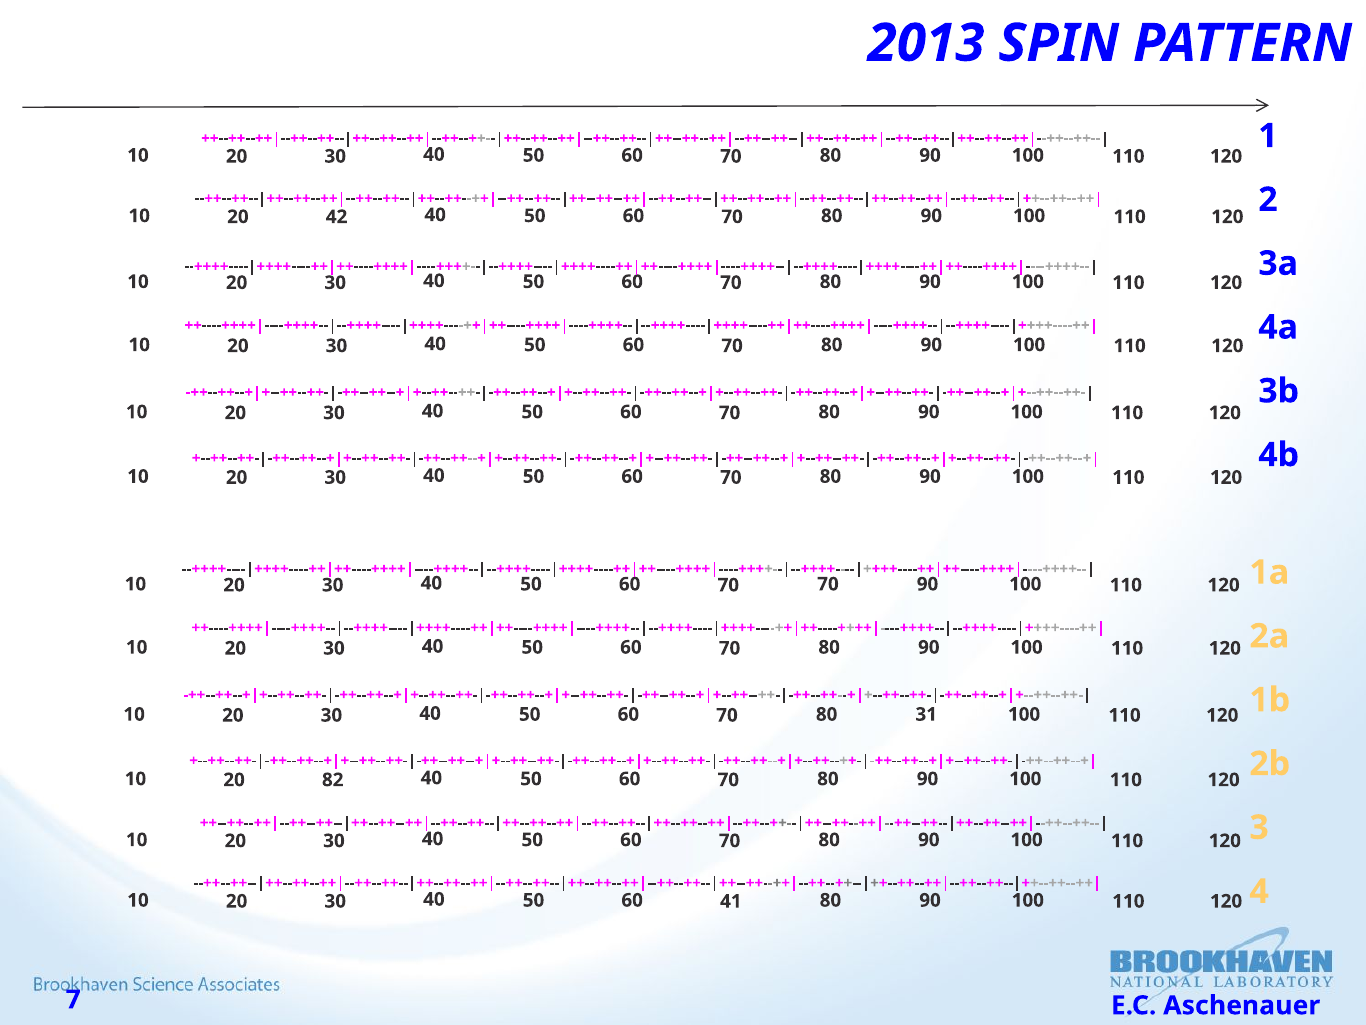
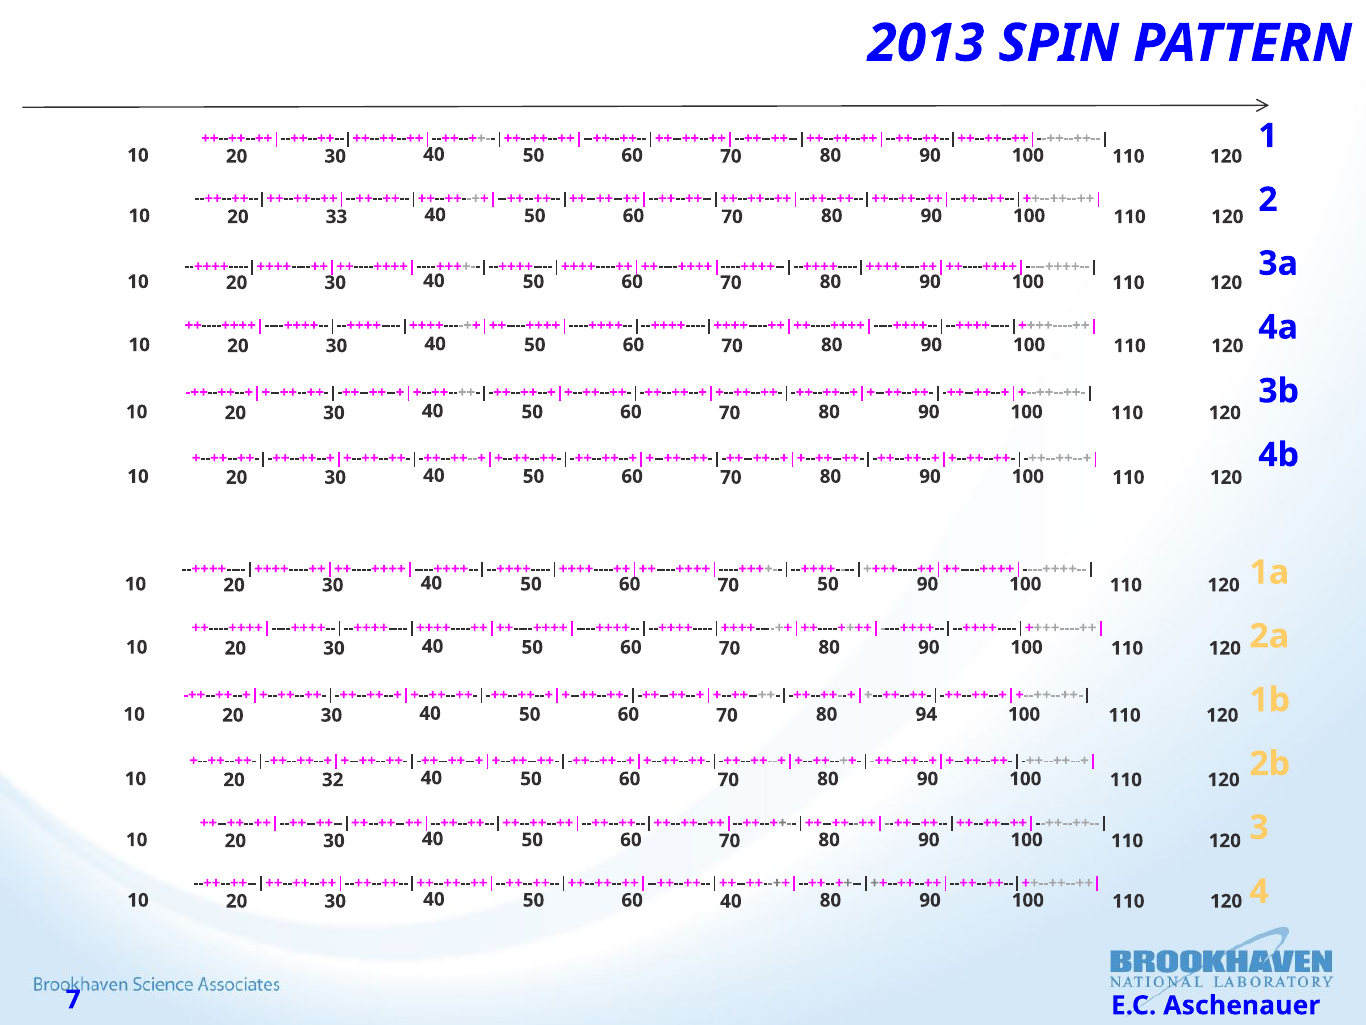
42: 42 -> 33
70 70: 70 -> 50
31: 31 -> 94
82: 82 -> 32
60 41: 41 -> 40
